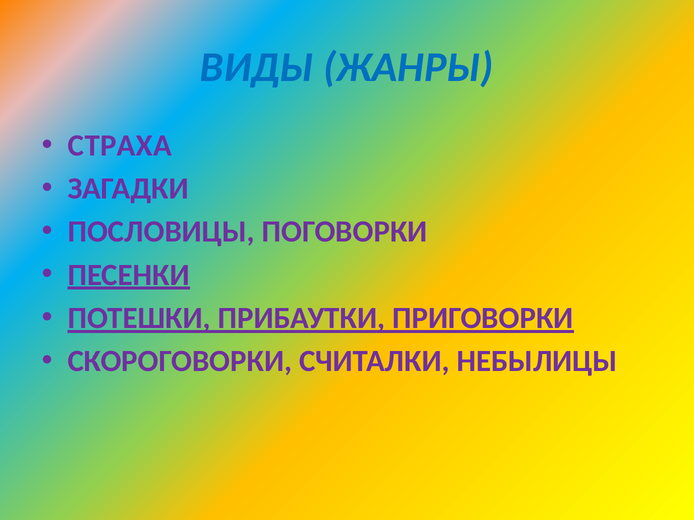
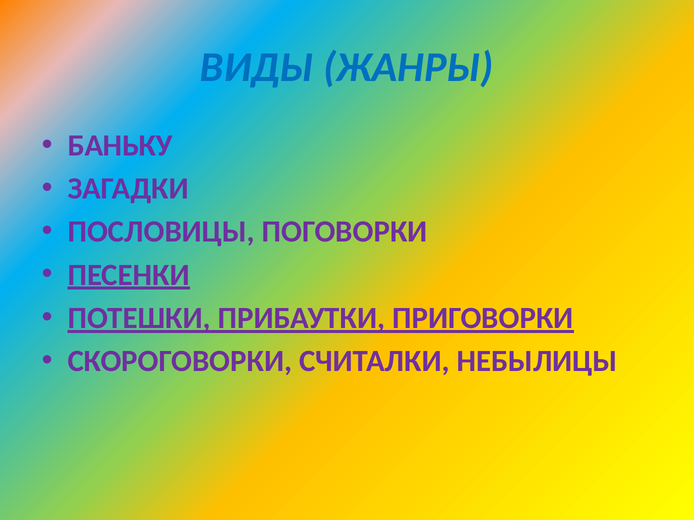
СТРАХА: СТРАХА -> БАНЬКУ
